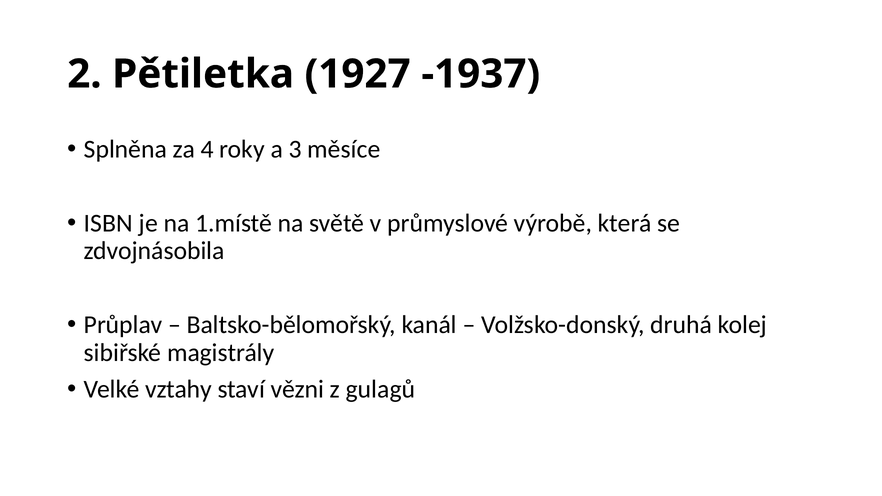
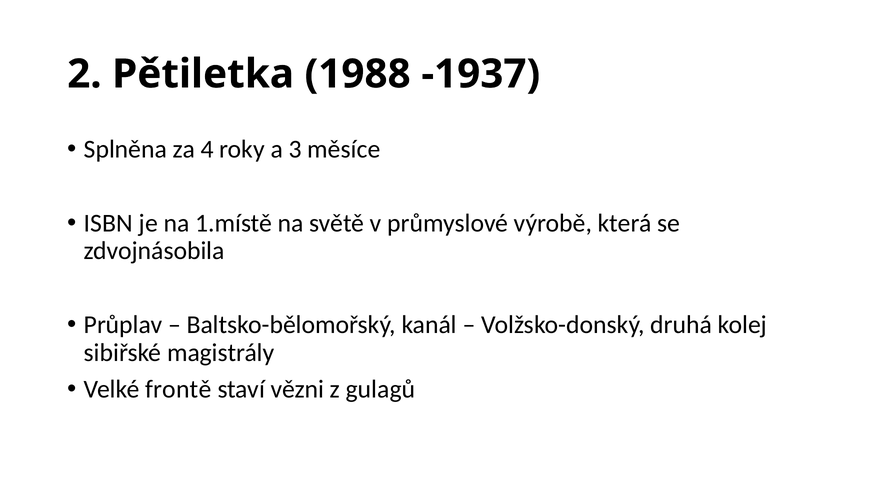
1927: 1927 -> 1988
vztahy: vztahy -> frontě
